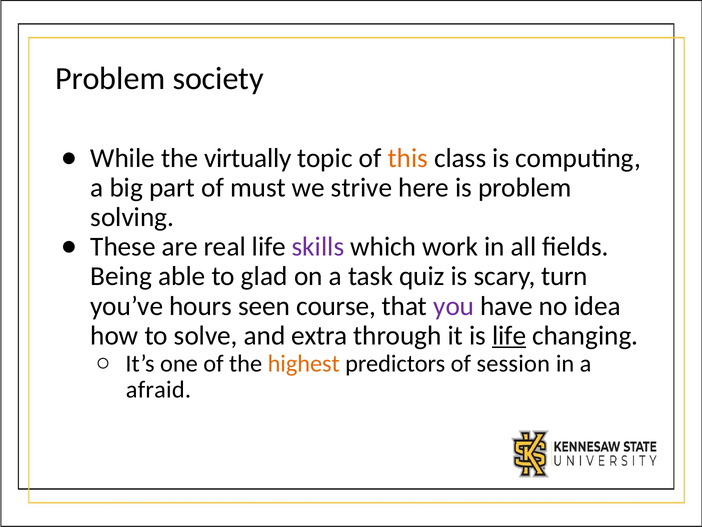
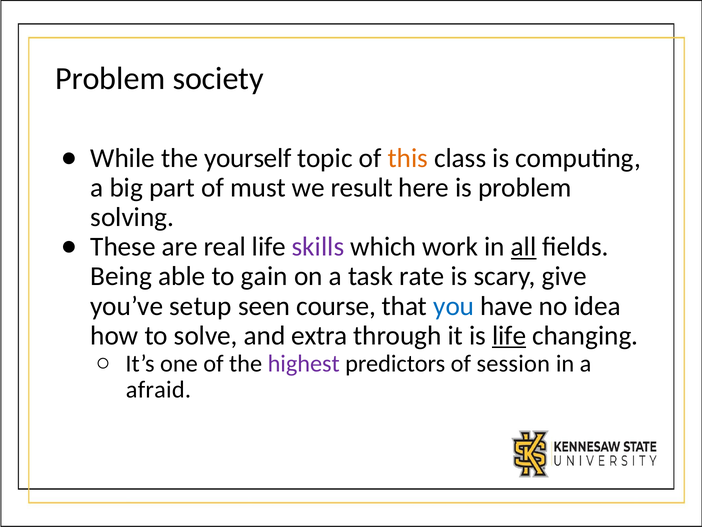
virtually: virtually -> yourself
strive: strive -> result
all underline: none -> present
glad: glad -> gain
quiz: quiz -> rate
turn: turn -> give
hours: hours -> setup
you colour: purple -> blue
highest colour: orange -> purple
